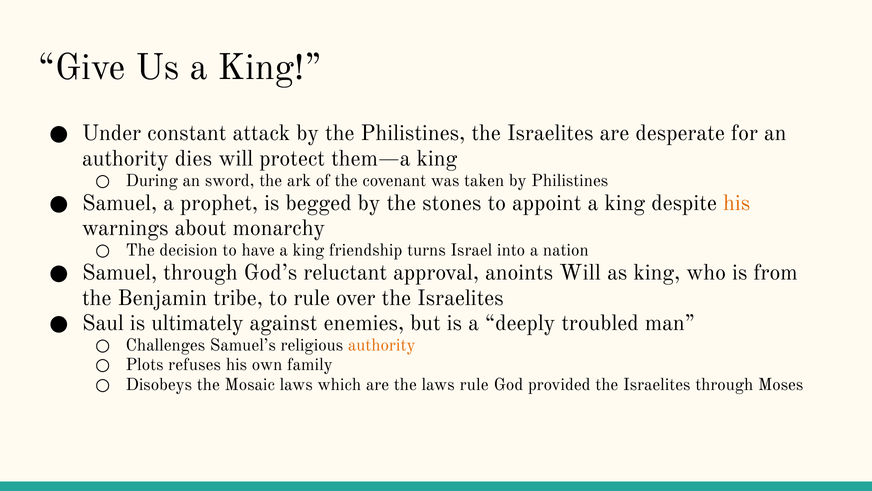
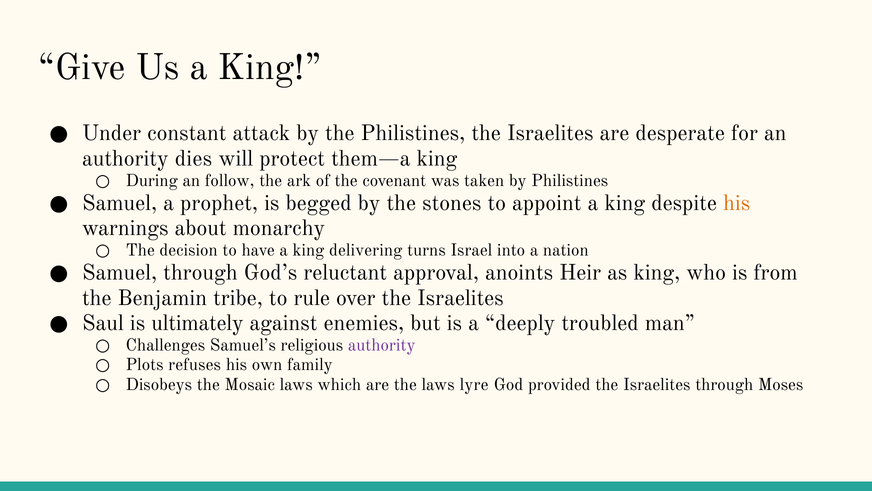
sword: sword -> follow
friendship: friendship -> delivering
anoints Will: Will -> Heir
authority at (382, 345) colour: orange -> purple
laws rule: rule -> lyre
